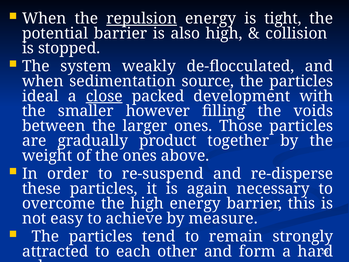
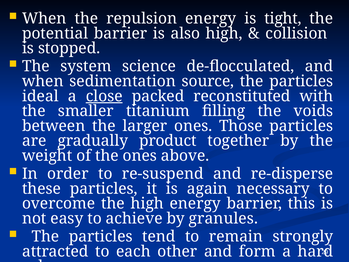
repulsion underline: present -> none
weakly: weakly -> science
development: development -> reconstituted
however: however -> titanium
measure: measure -> granules
